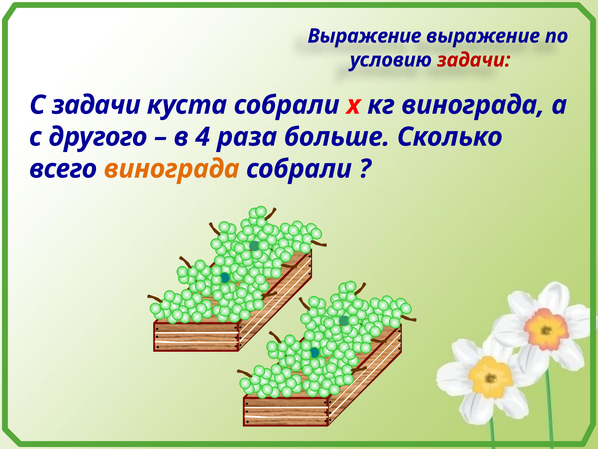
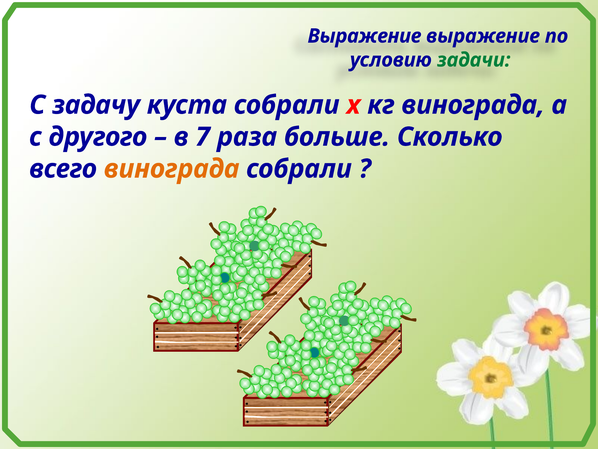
задачи at (474, 60) colour: red -> green
С задачи: задачи -> задачу
4: 4 -> 7
